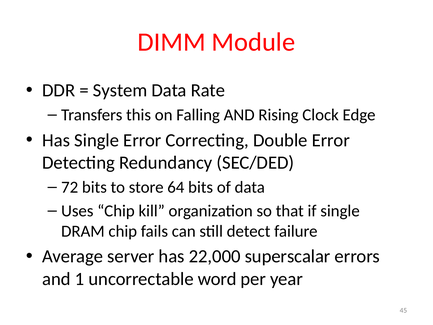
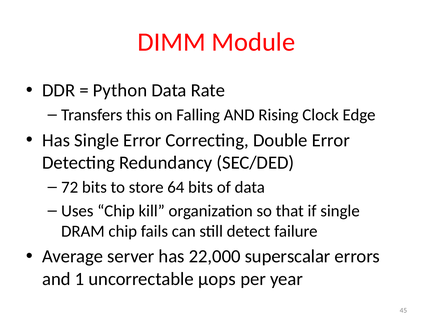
System: System -> Python
word: word -> µops
